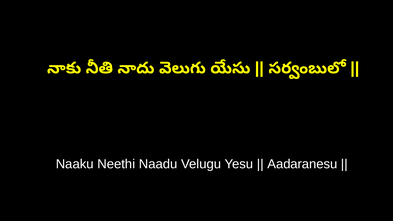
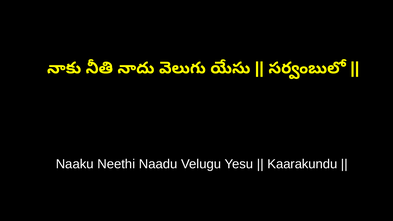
Aadaranesu: Aadaranesu -> Kaarakundu
